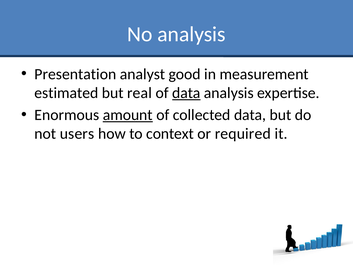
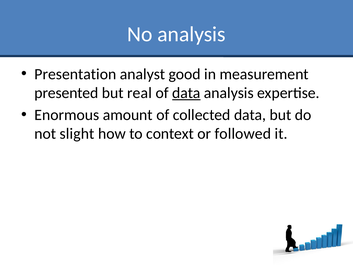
estimated: estimated -> presented
amount underline: present -> none
users: users -> slight
required: required -> followed
